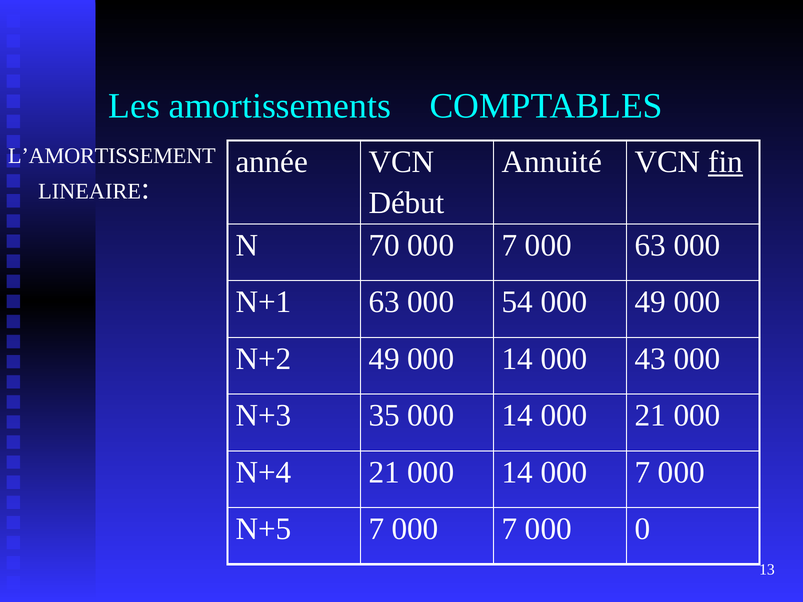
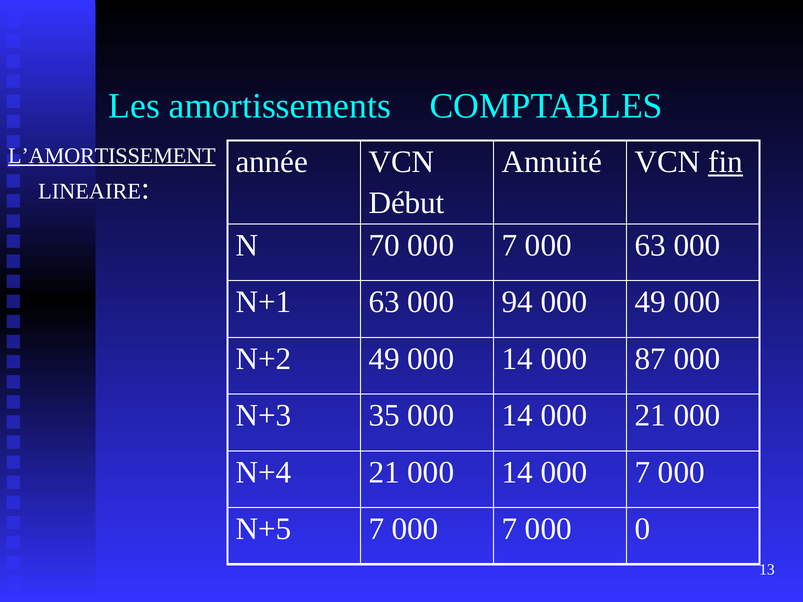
L’AMORTISSEMENT underline: none -> present
54: 54 -> 94
43: 43 -> 87
